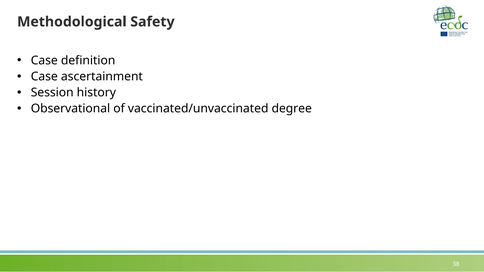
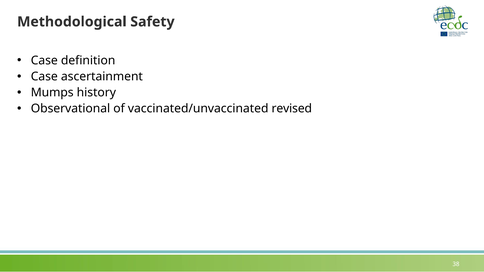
Session: Session -> Mumps
degree: degree -> revised
